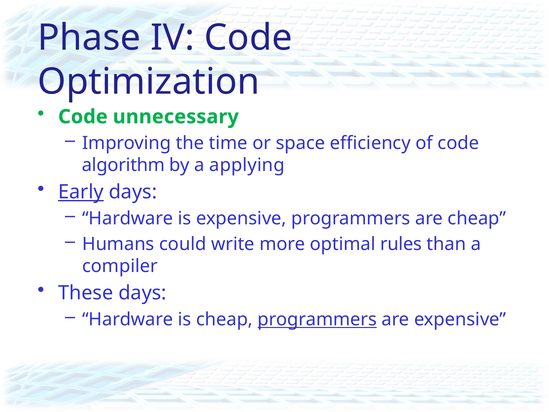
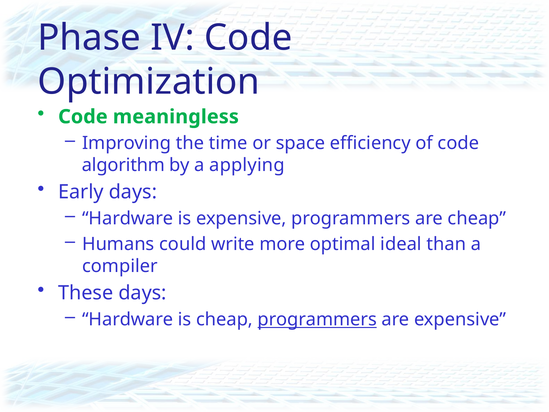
unnecessary: unnecessary -> meaningless
Early underline: present -> none
rules: rules -> ideal
